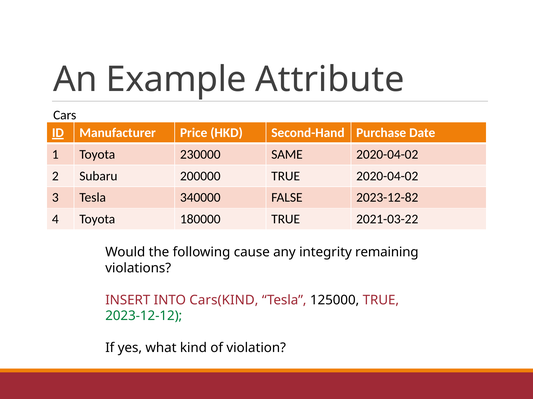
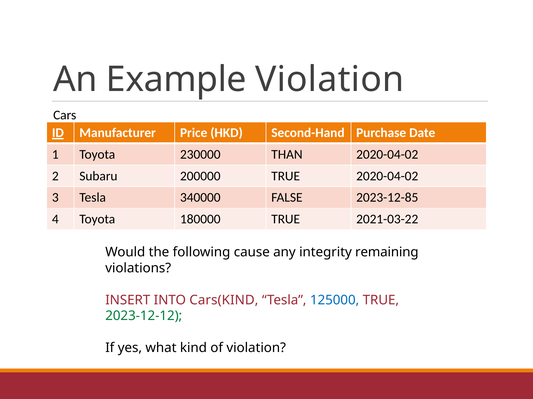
Example Attribute: Attribute -> Violation
SAME: SAME -> THAN
2023-12-82: 2023-12-82 -> 2023-12-85
125000 colour: black -> blue
